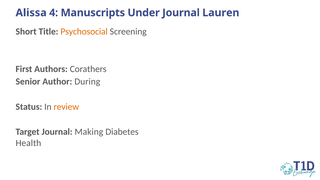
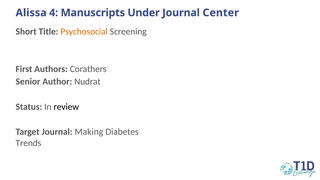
Lauren: Lauren -> Center
During: During -> Nudrat
review colour: orange -> black
Health: Health -> Trends
